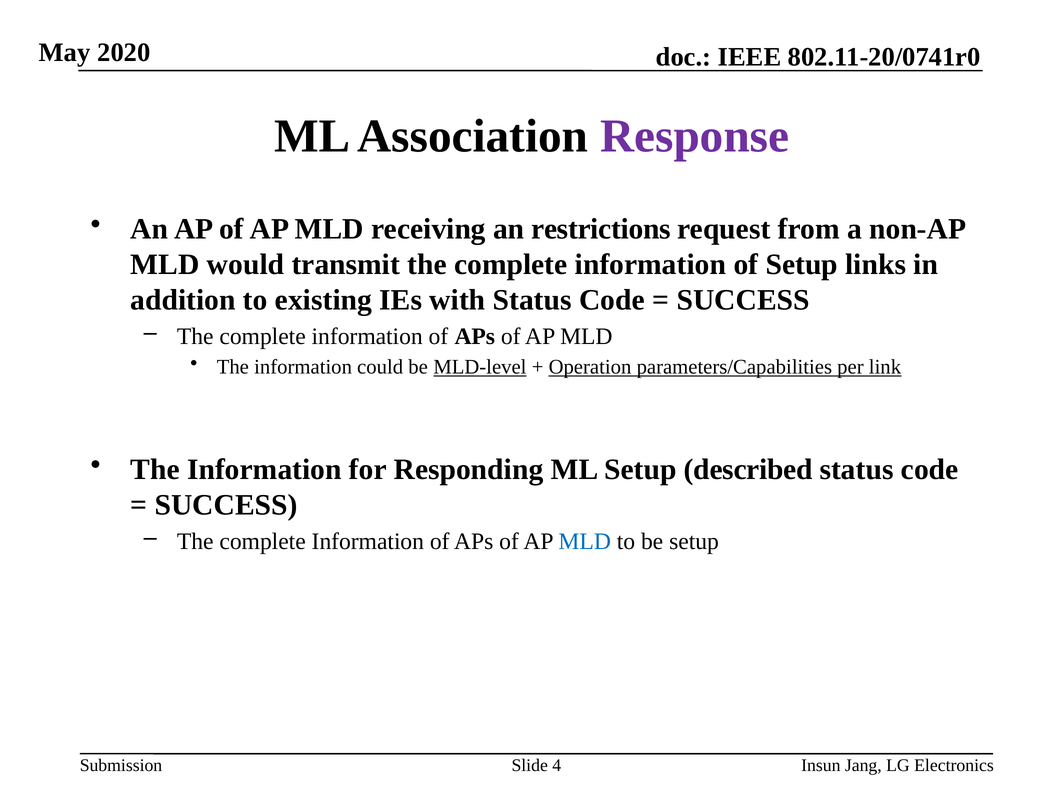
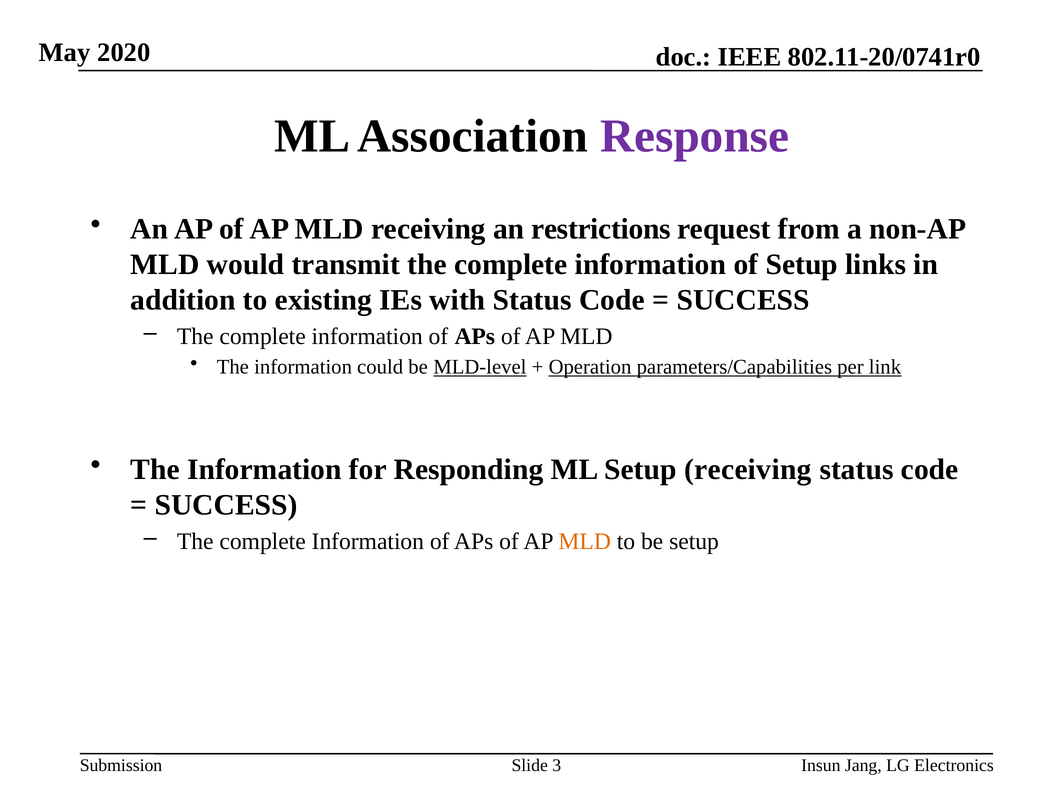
Setup described: described -> receiving
MLD at (585, 541) colour: blue -> orange
4: 4 -> 3
